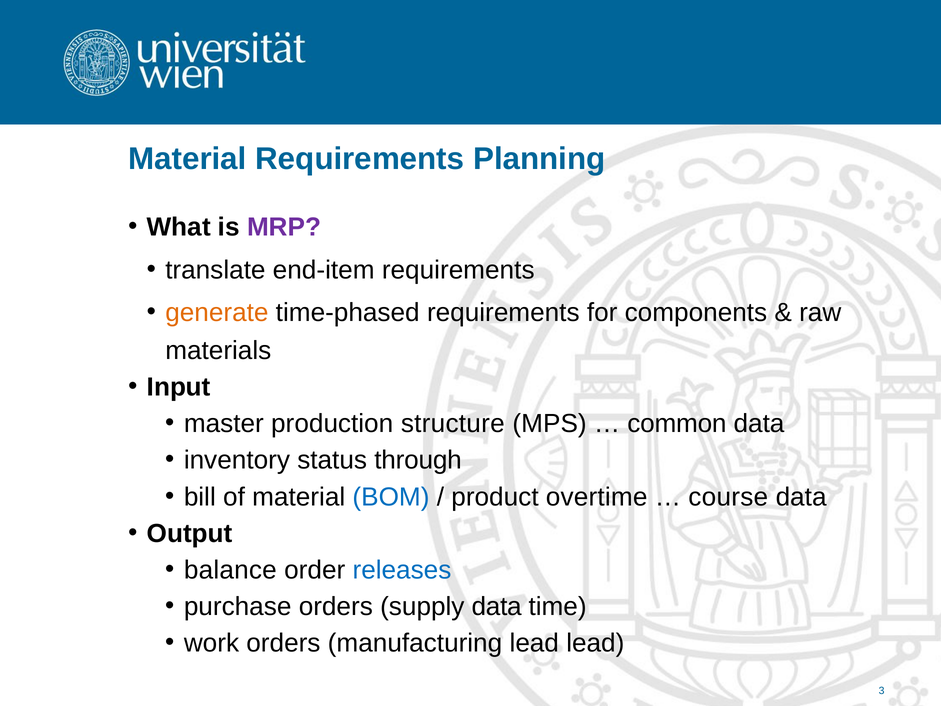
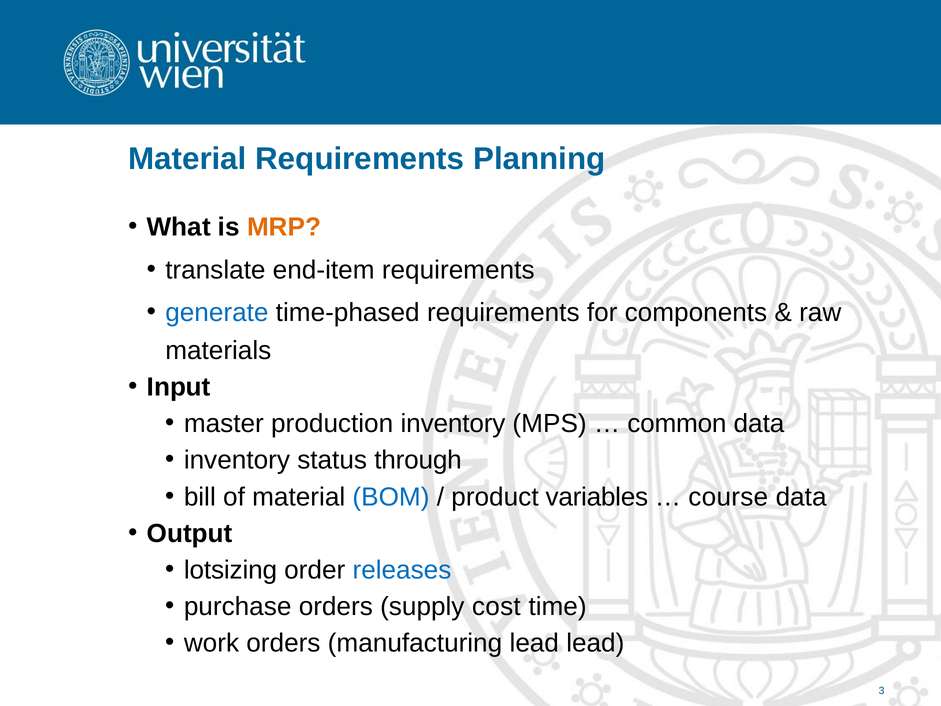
MRP colour: purple -> orange
generate colour: orange -> blue
production structure: structure -> inventory
overtime: overtime -> variables
balance: balance -> lotsizing
supply data: data -> cost
